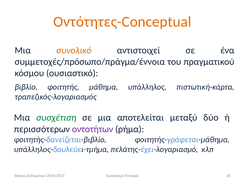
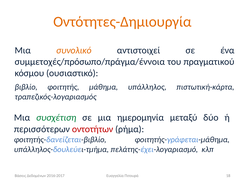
Οντότητες-Conceptual: Οντότητες-Conceptual -> Οντότητες-Δημιουργία
αποτελείται: αποτελείται -> ημερομηνία
οντοτήτων colour: purple -> red
